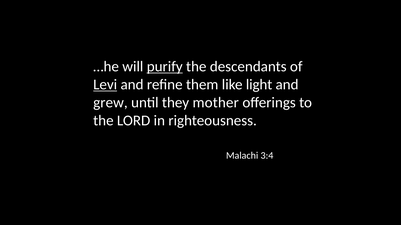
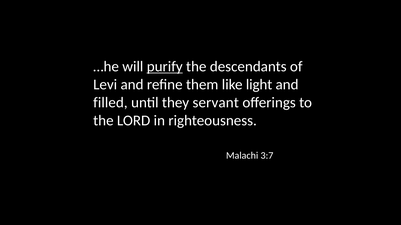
Levi underline: present -> none
grew: grew -> filled
mother: mother -> servant
3:4: 3:4 -> 3:7
